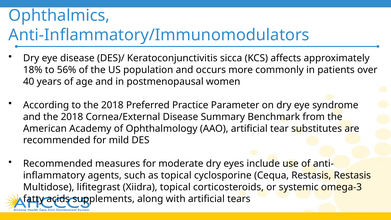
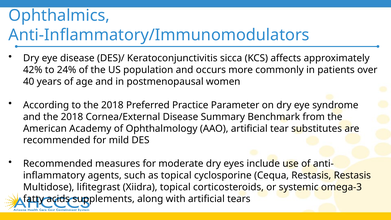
18%: 18% -> 42%
56%: 56% -> 24%
